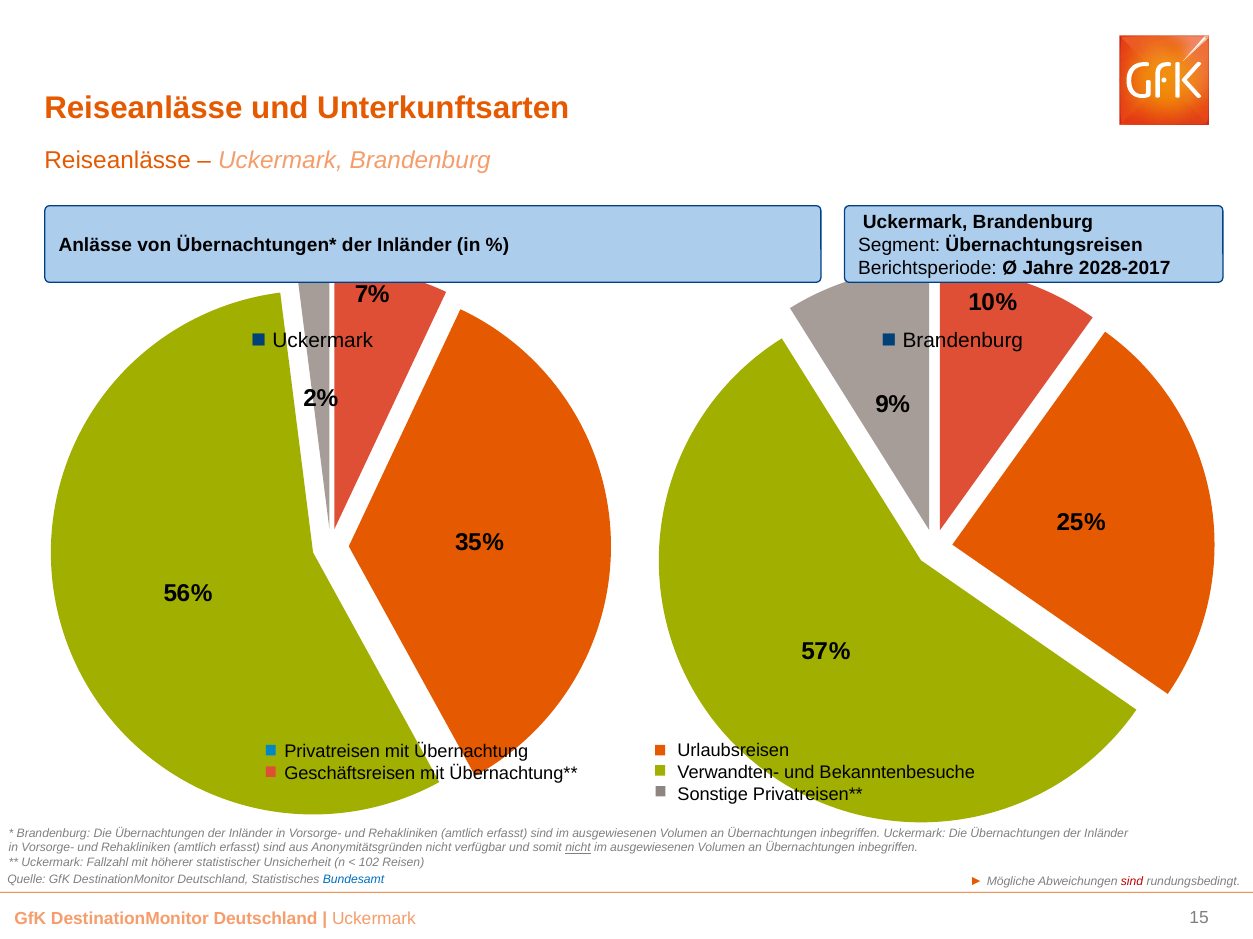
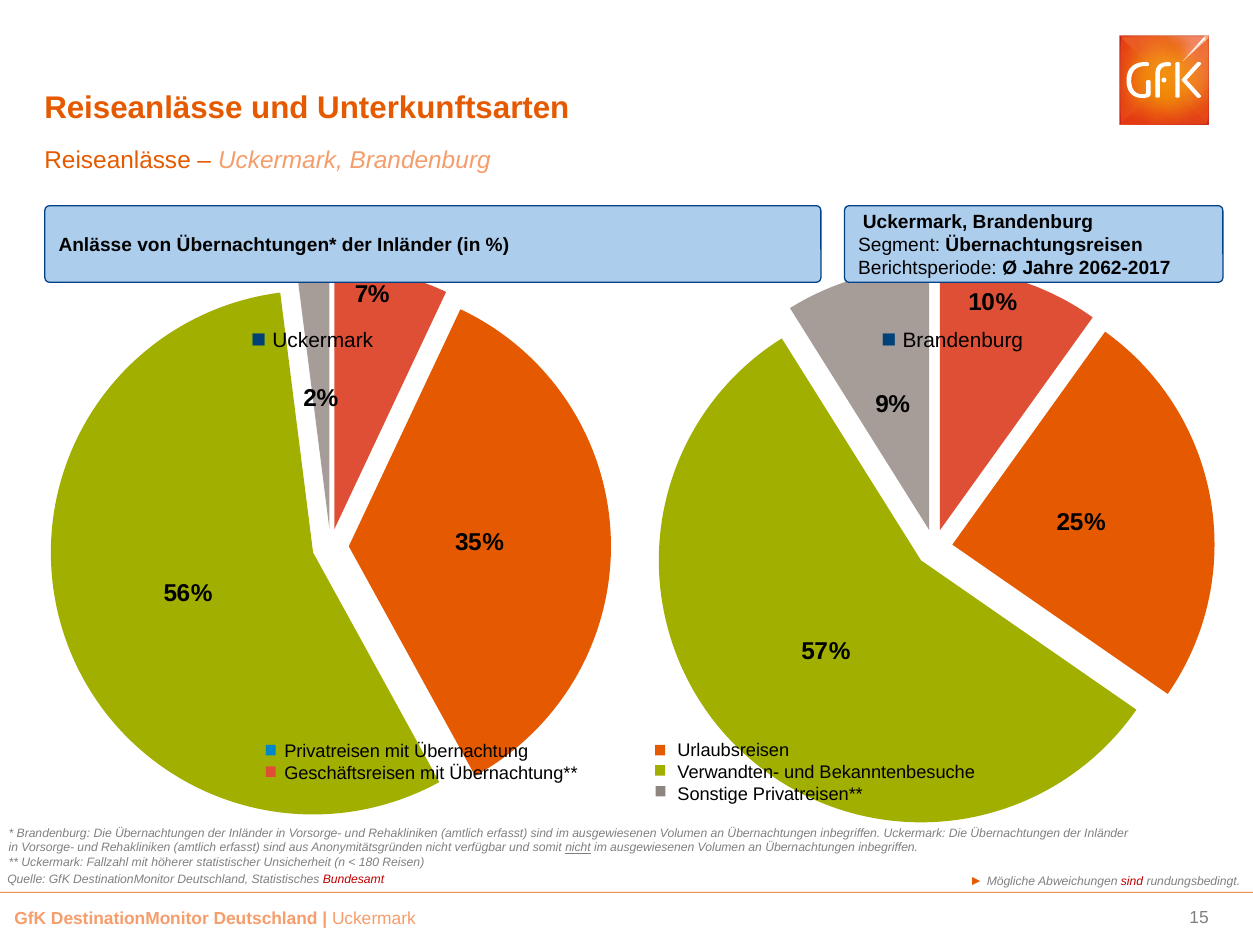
2028-2017: 2028-2017 -> 2062-2017
102: 102 -> 180
Bundesamt colour: blue -> red
